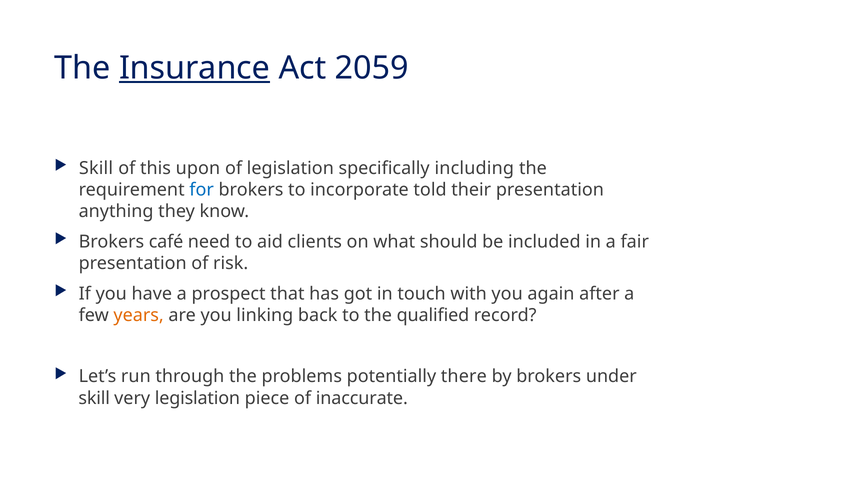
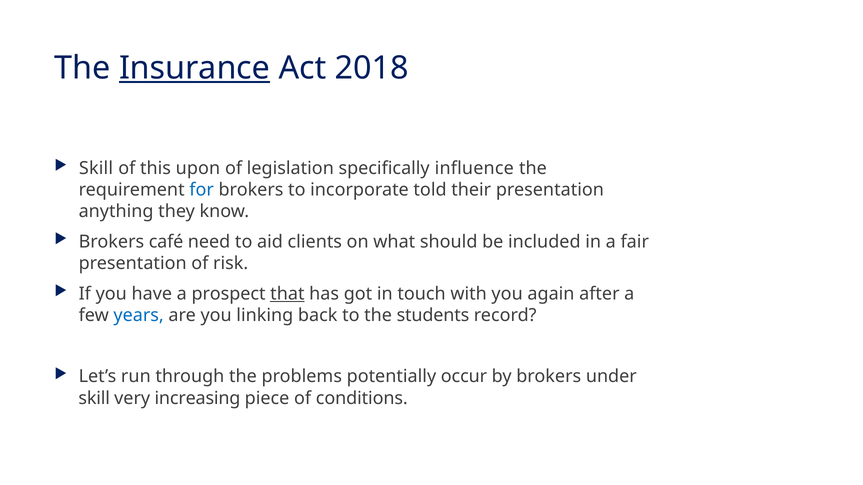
2059: 2059 -> 2018
including: including -> influence
that underline: none -> present
years colour: orange -> blue
qualified: qualified -> students
there: there -> occur
very legislation: legislation -> increasing
inaccurate: inaccurate -> conditions
